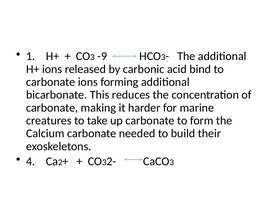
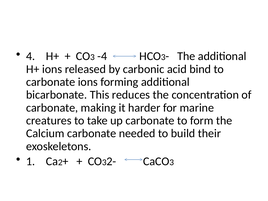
1: 1 -> 4
-9: -9 -> -4
4: 4 -> 1
